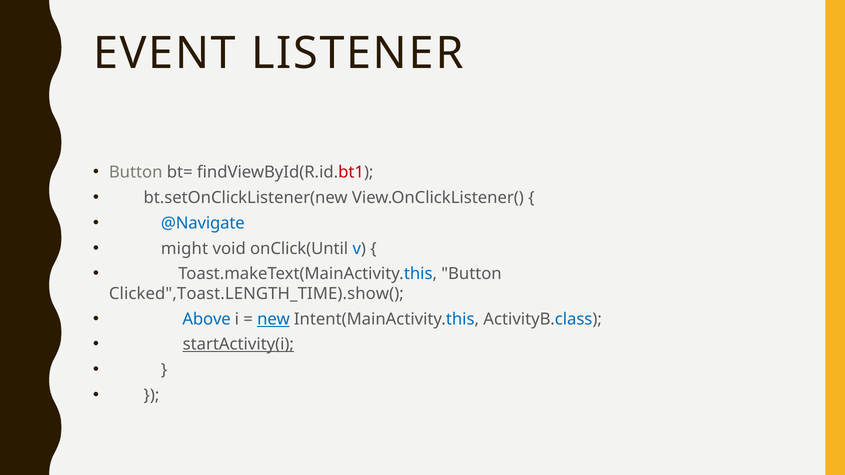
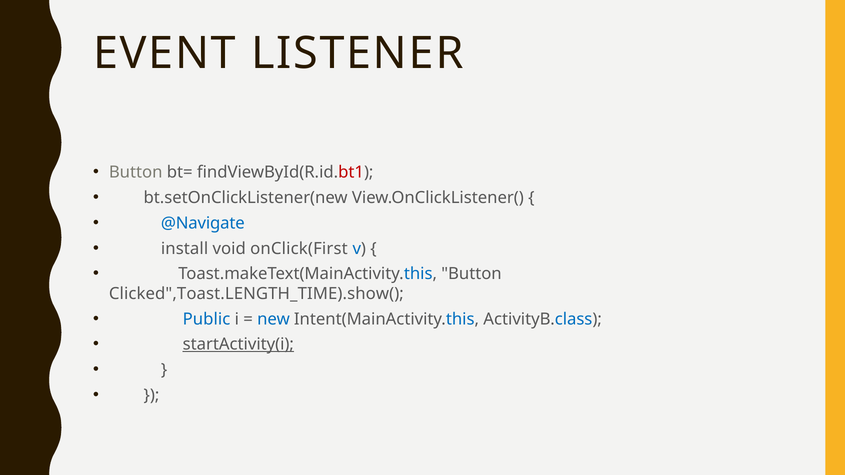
might: might -> install
onClick(Until: onClick(Until -> onClick(First
Above: Above -> Public
new underline: present -> none
